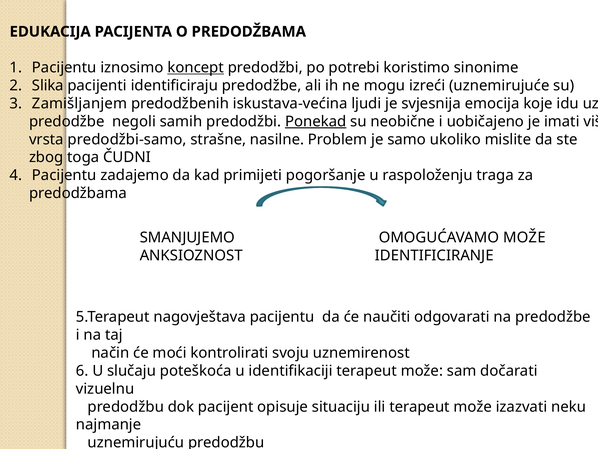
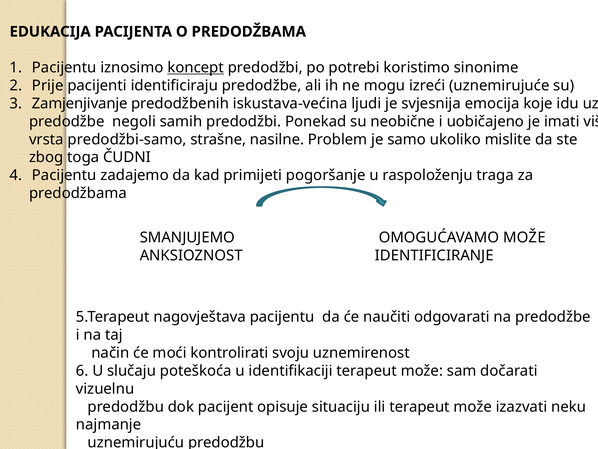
Slika: Slika -> Prije
Zamišljanjem: Zamišljanjem -> Zamjenjivanje
Ponekad underline: present -> none
